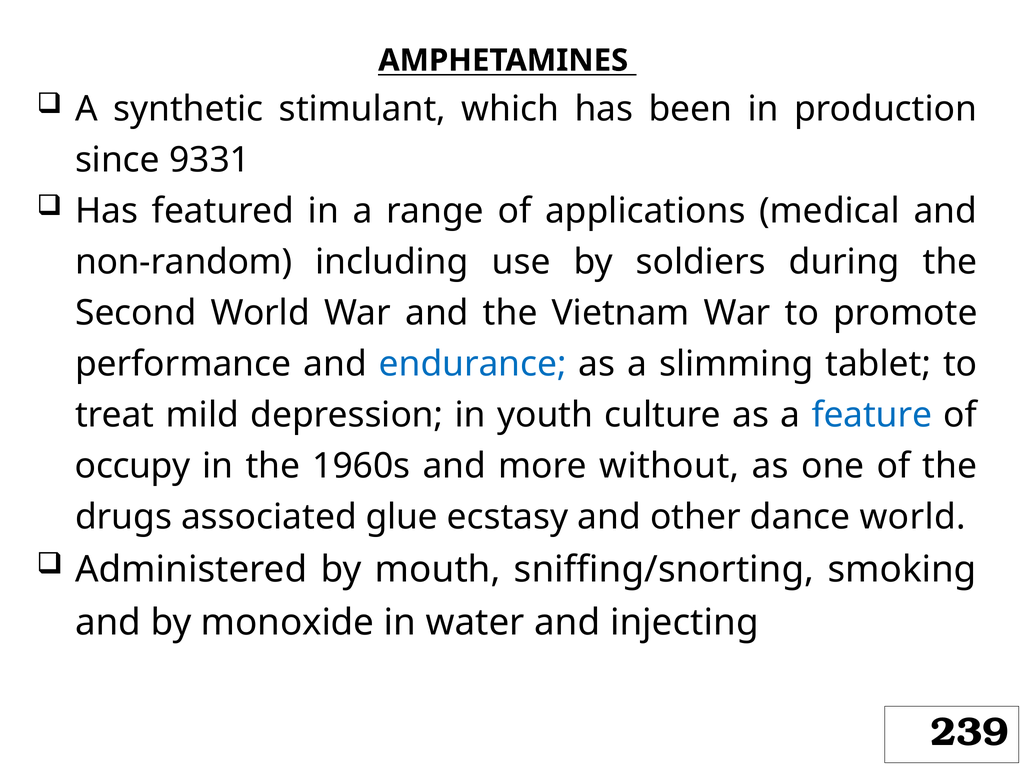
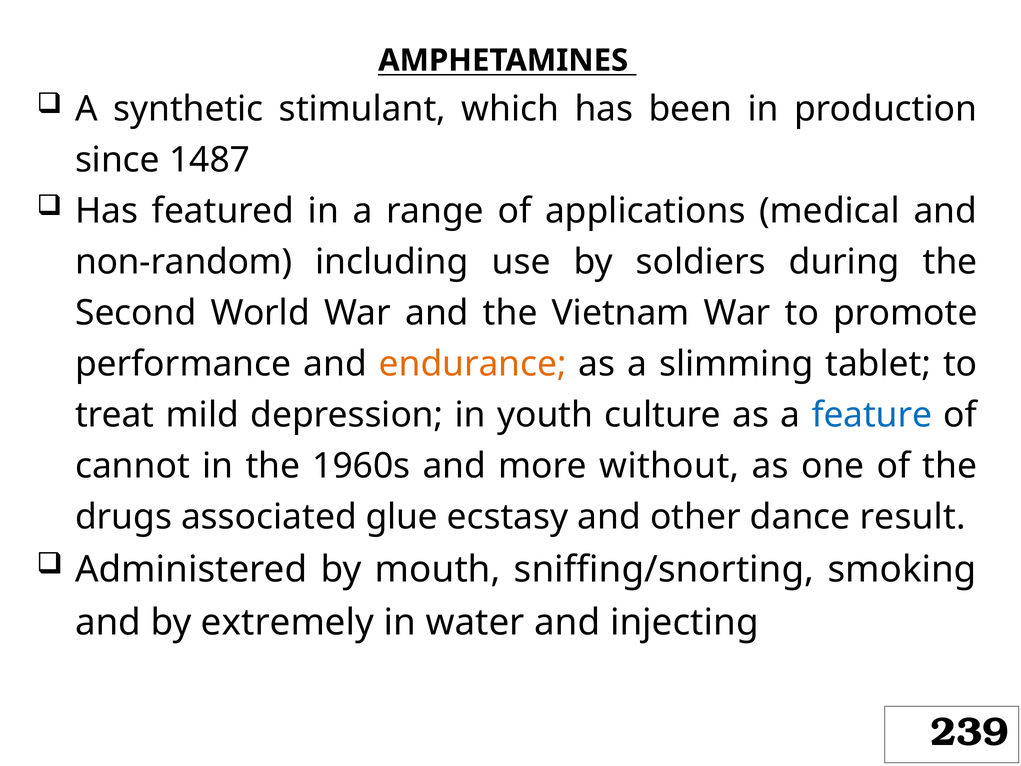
9331: 9331 -> 1487
endurance colour: blue -> orange
occupy: occupy -> cannot
dance world: world -> result
monoxide: monoxide -> extremely
